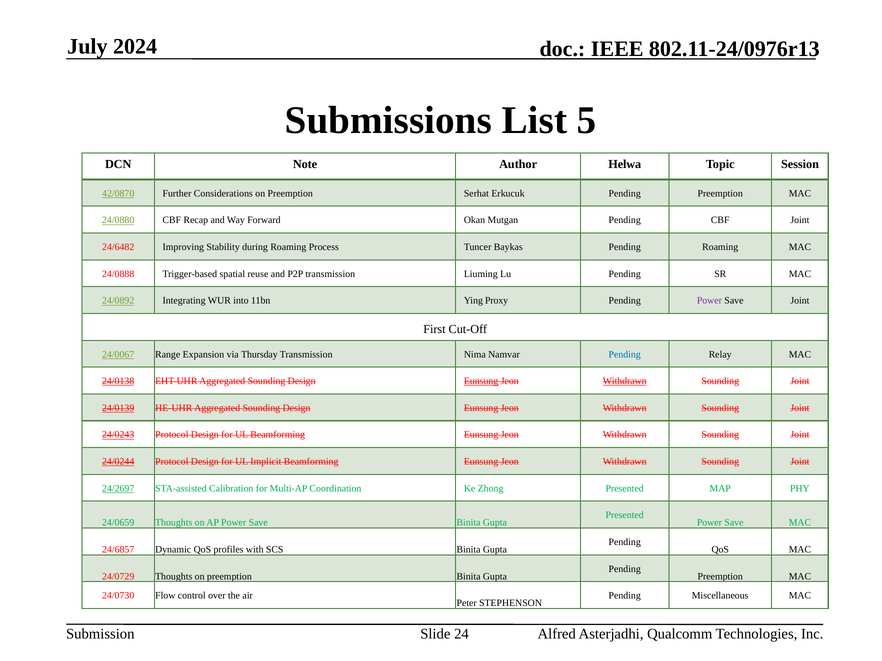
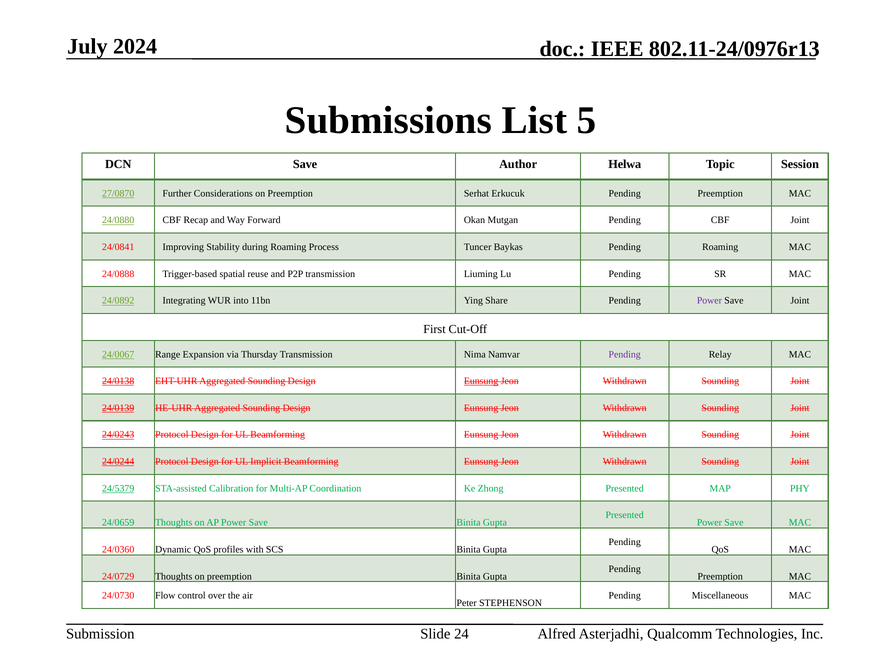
DCN Note: Note -> Save
42/0870: 42/0870 -> 27/0870
24/6482: 24/6482 -> 24/0841
Proxy: Proxy -> Share
Pending at (625, 355) colour: blue -> purple
Withdrawn at (625, 381) underline: present -> none
24/2697: 24/2697 -> 24/5379
24/6857: 24/6857 -> 24/0360
